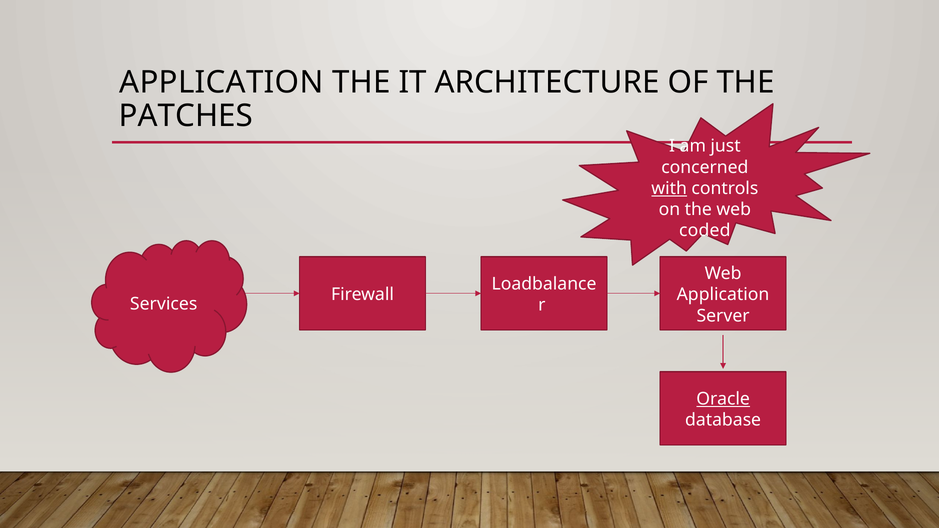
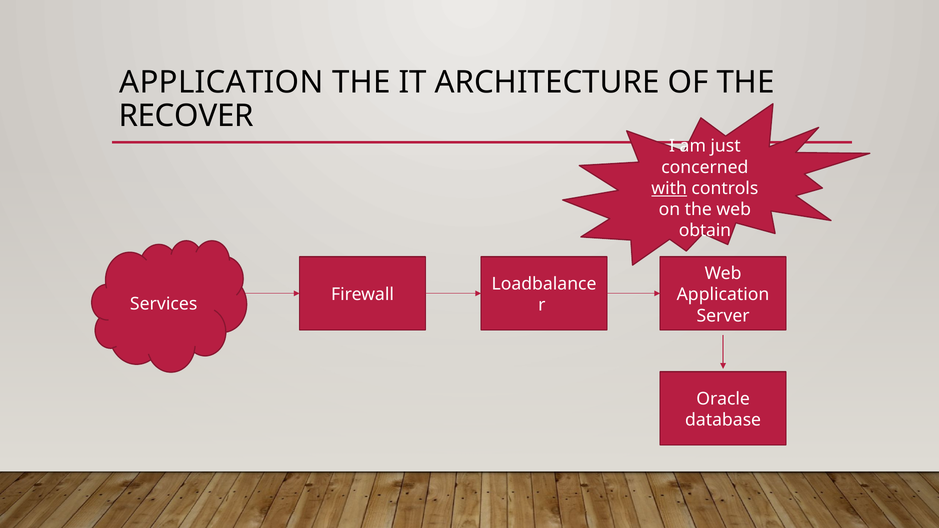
PATCHES: PATCHES -> RECOVER
coded: coded -> obtain
Oracle underline: present -> none
